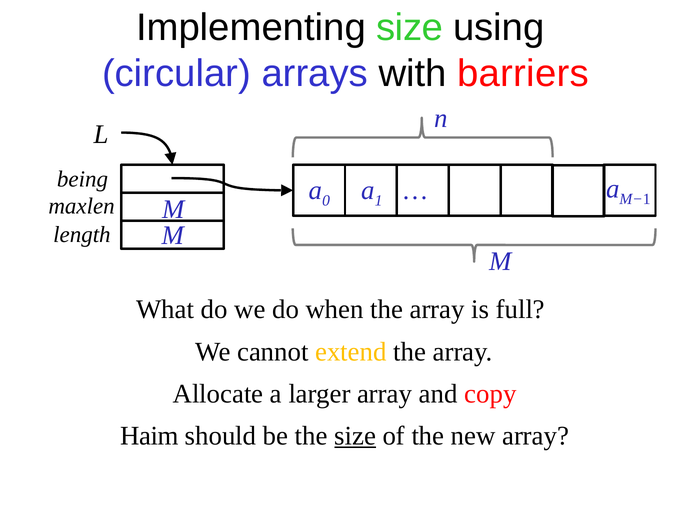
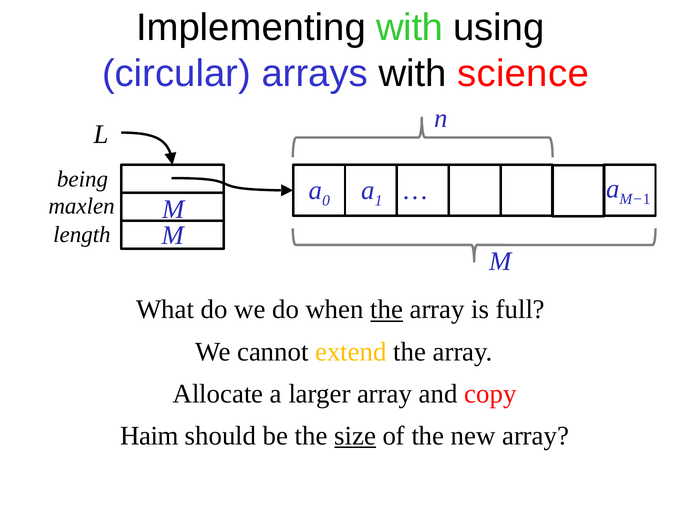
Implementing size: size -> with
barriers: barriers -> science
the at (387, 309) underline: none -> present
